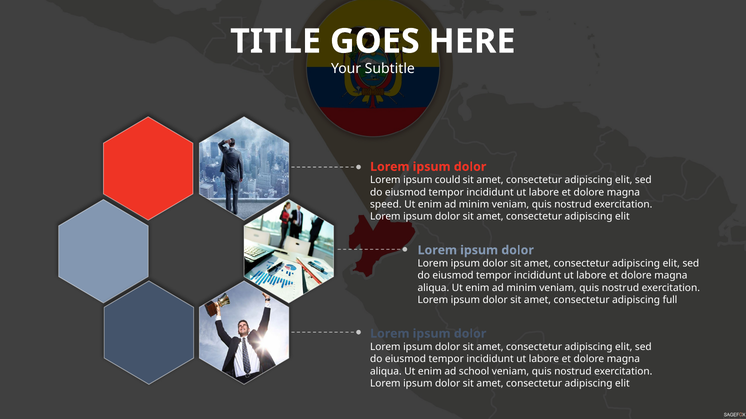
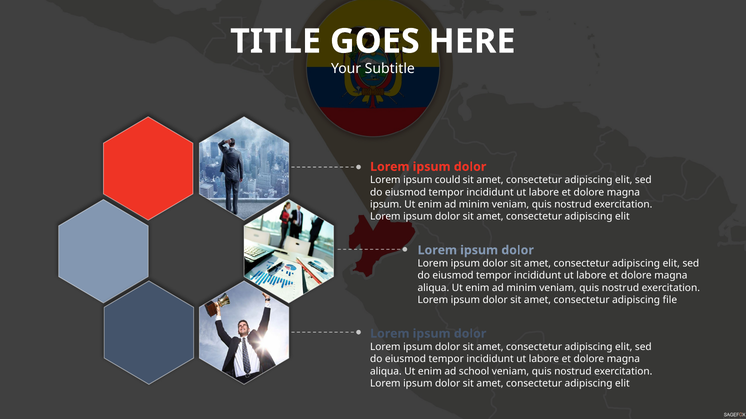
speed at (386, 205): speed -> ipsum
full: full -> file
